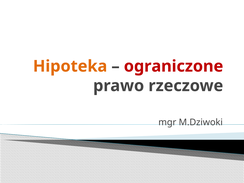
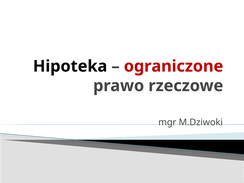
Hipoteka colour: orange -> black
